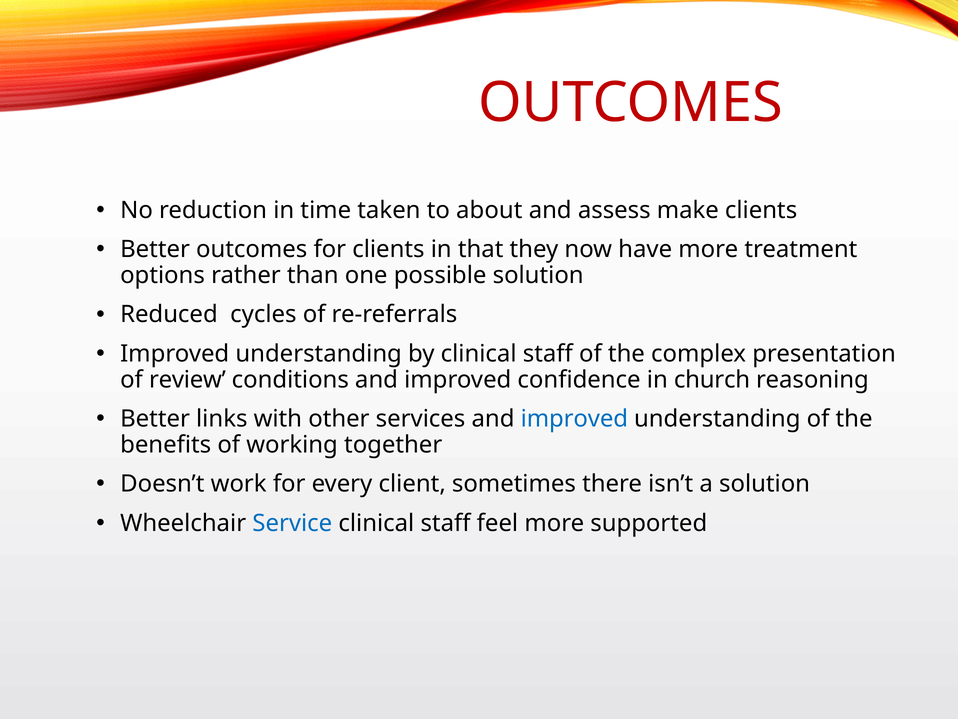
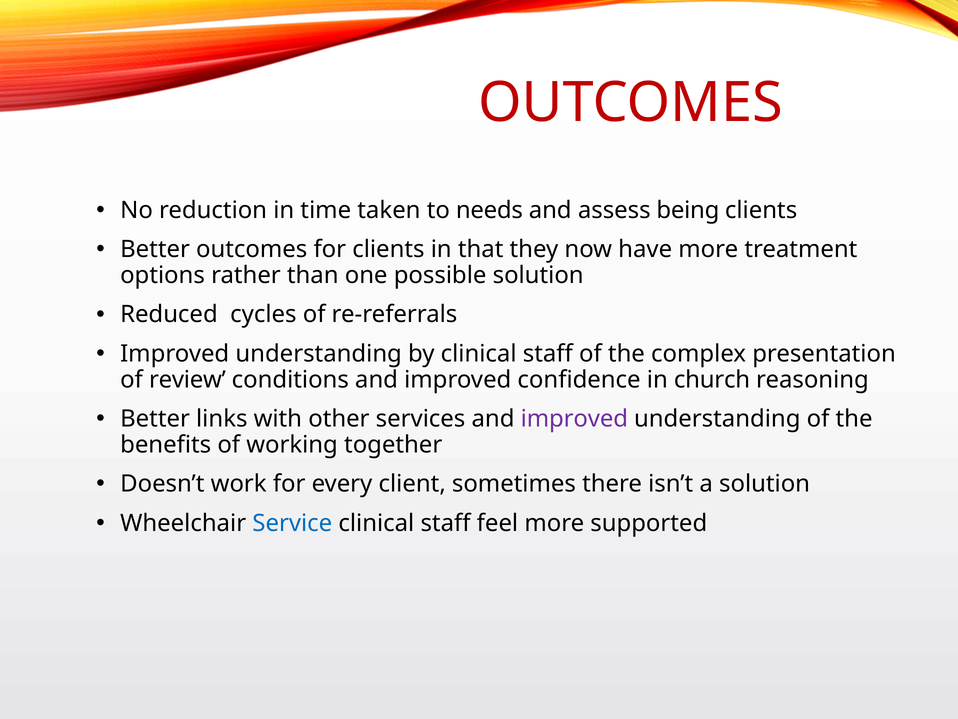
about: about -> needs
make: make -> being
improved at (574, 419) colour: blue -> purple
